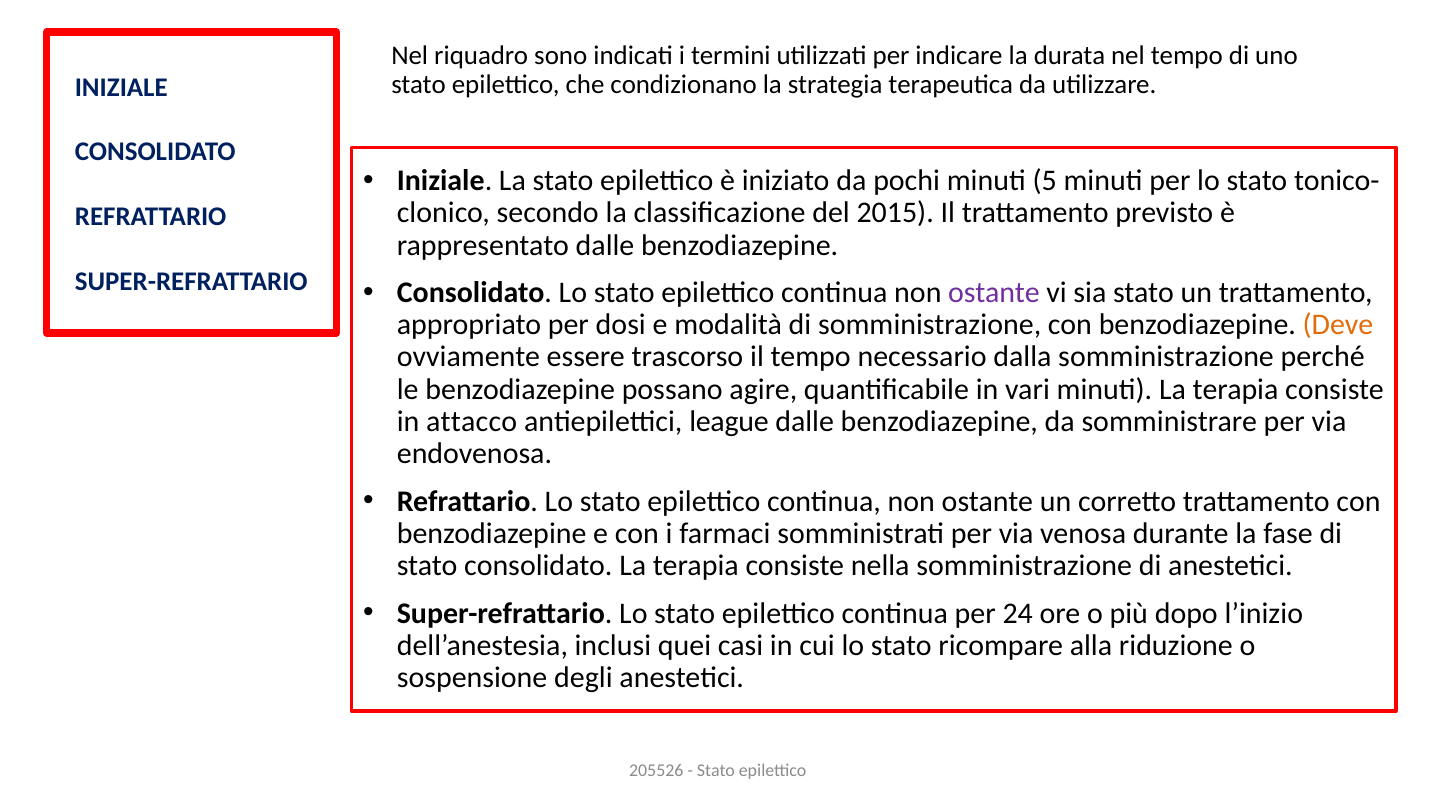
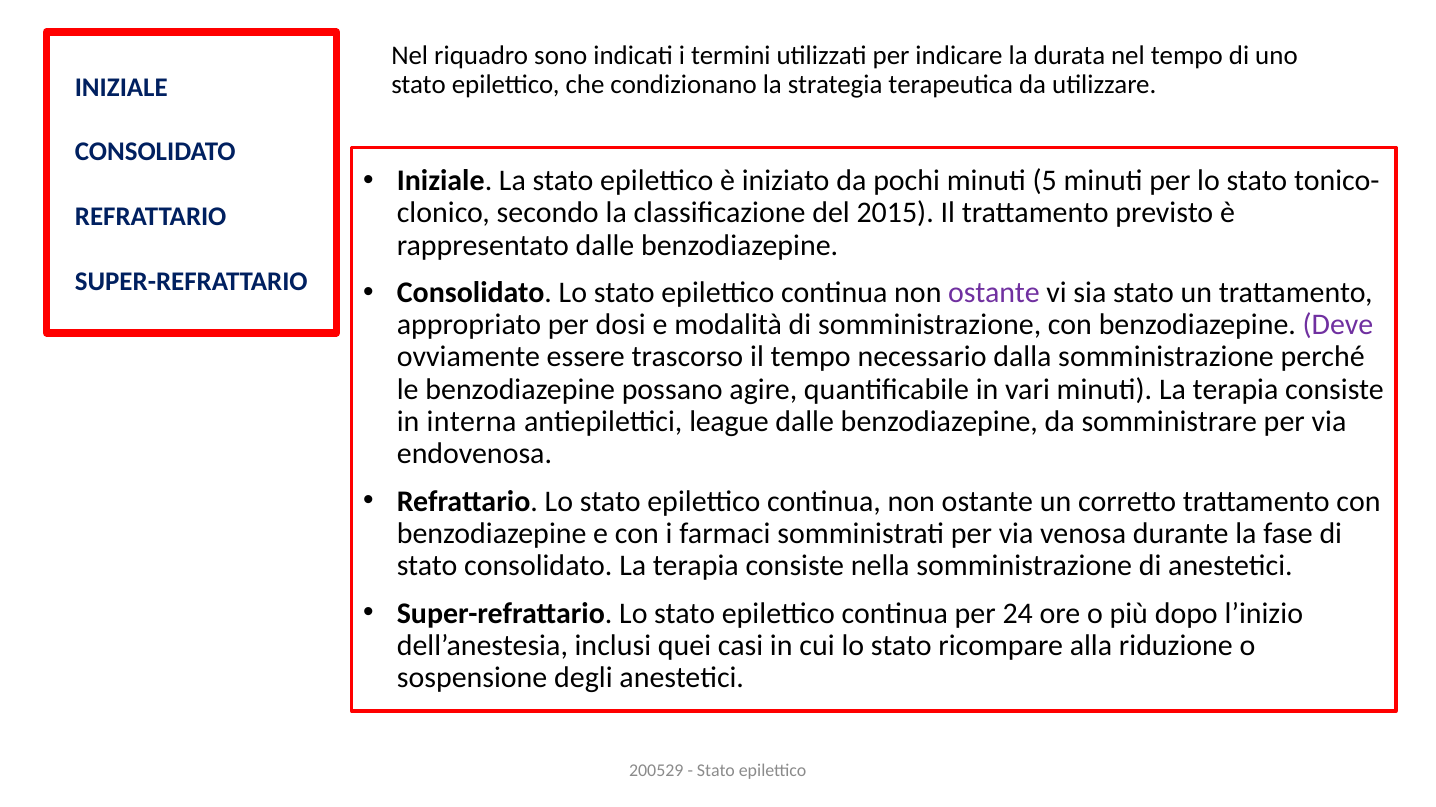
Deve colour: orange -> purple
attacco: attacco -> interna
205526: 205526 -> 200529
